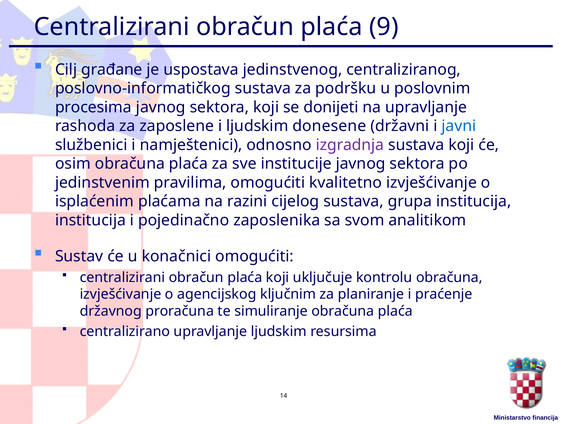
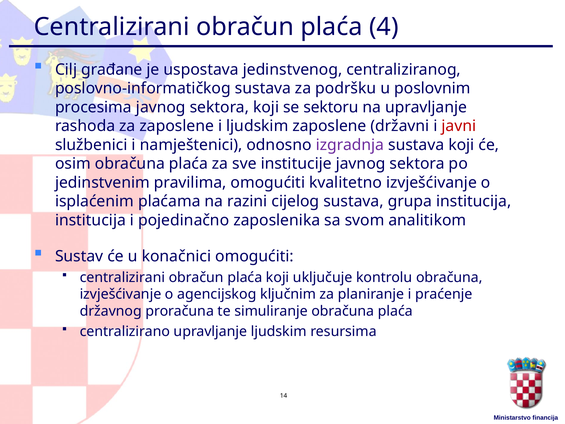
9: 9 -> 4
donijeti: donijeti -> sektoru
ljudskim donesene: donesene -> zaposlene
javni colour: blue -> red
